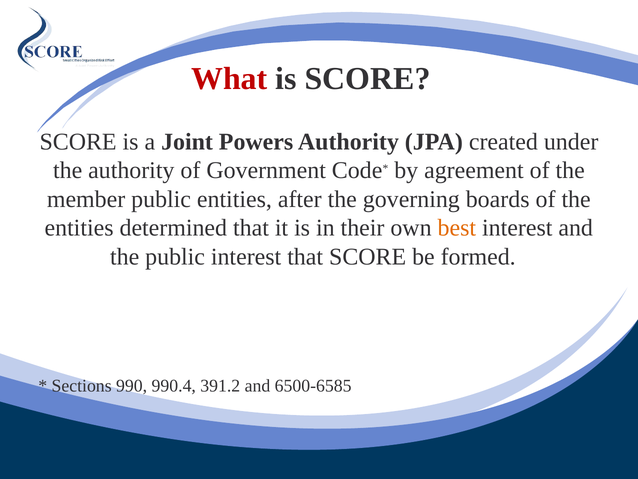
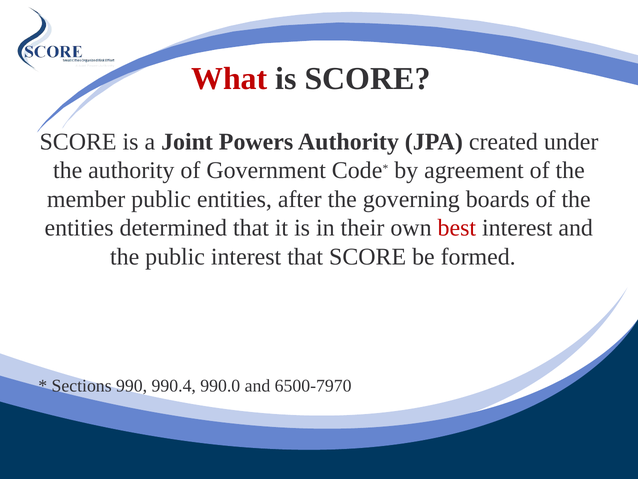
best colour: orange -> red
391.2: 391.2 -> 990.0
6500-6585: 6500-6585 -> 6500-7970
